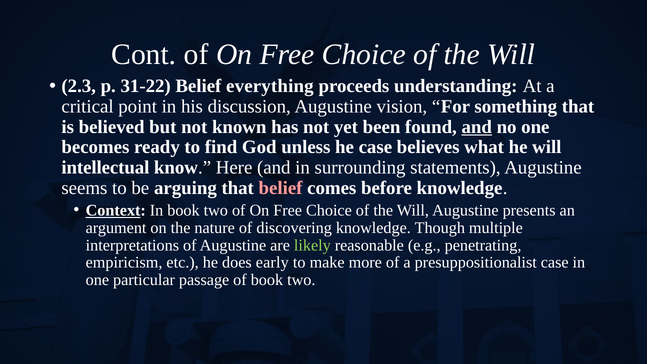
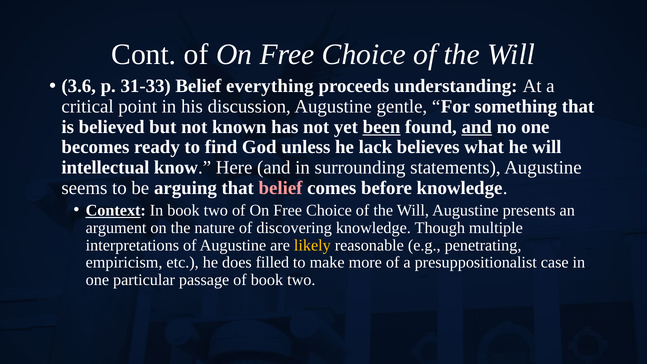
2.3: 2.3 -> 3.6
31-22: 31-22 -> 31-33
vision: vision -> gentle
been underline: none -> present
he case: case -> lack
likely colour: light green -> yellow
early: early -> filled
